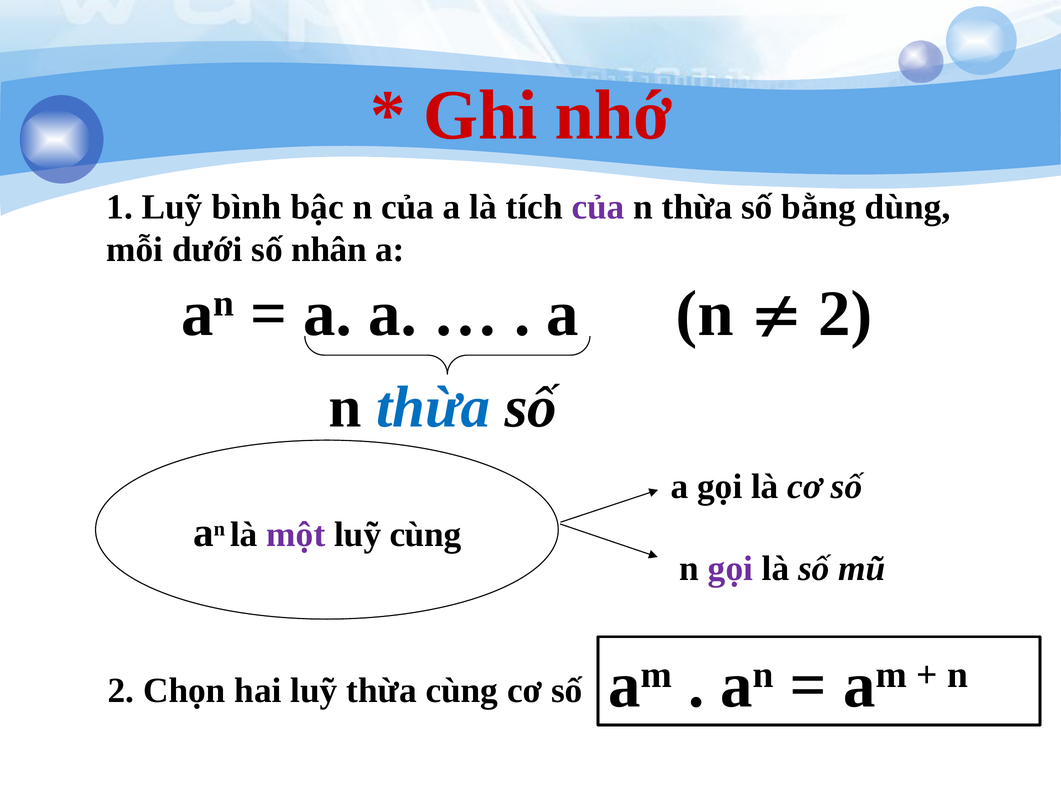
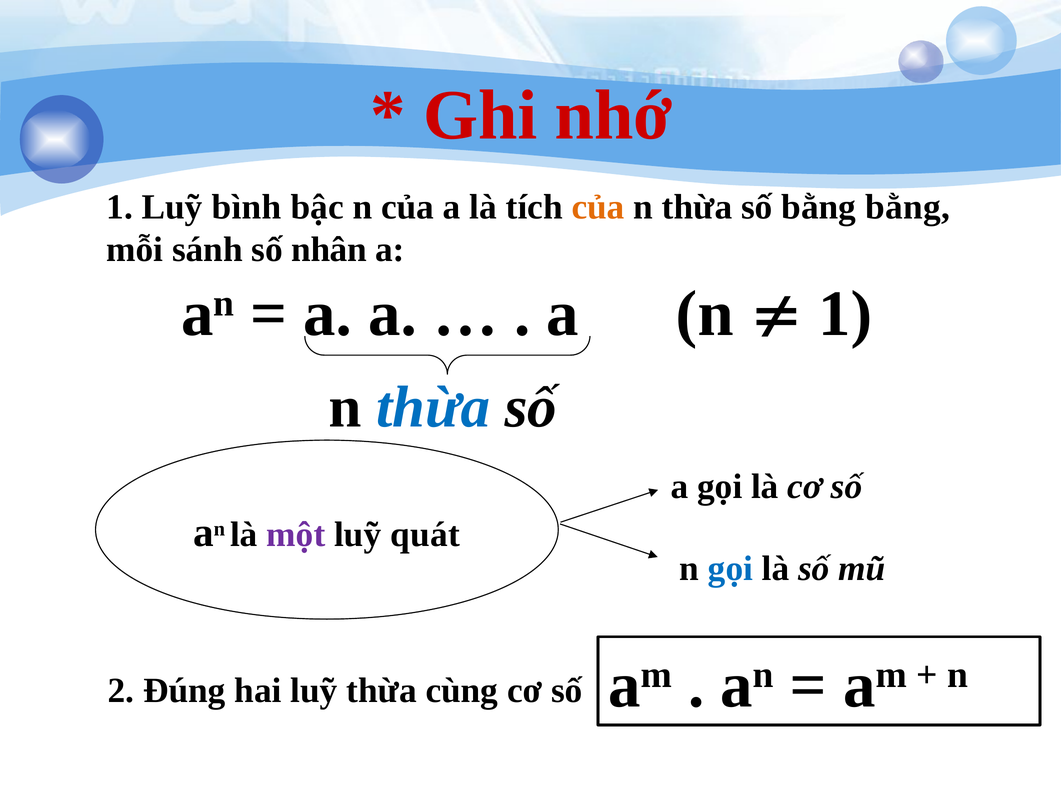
của at (598, 207) colour: purple -> orange
bằng dùng: dùng -> bằng
dưới: dưới -> sánh
2 at (845, 314): 2 -> 1
luỹ cùng: cùng -> quát
gọi at (730, 568) colour: purple -> blue
Chọn: Chọn -> Đúng
